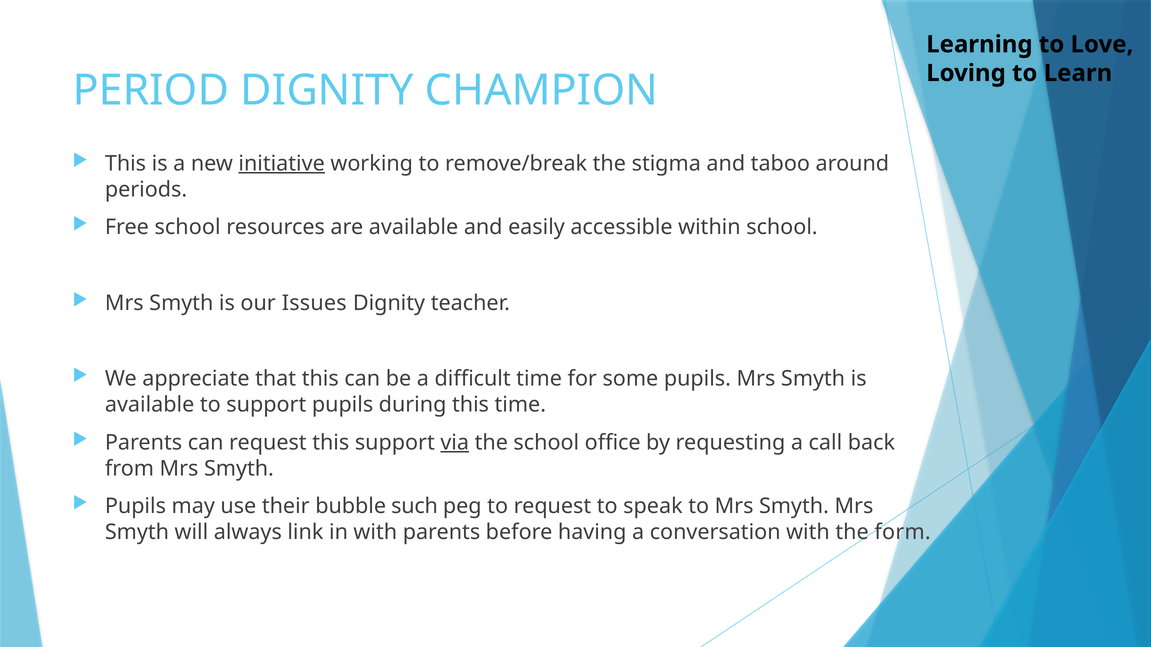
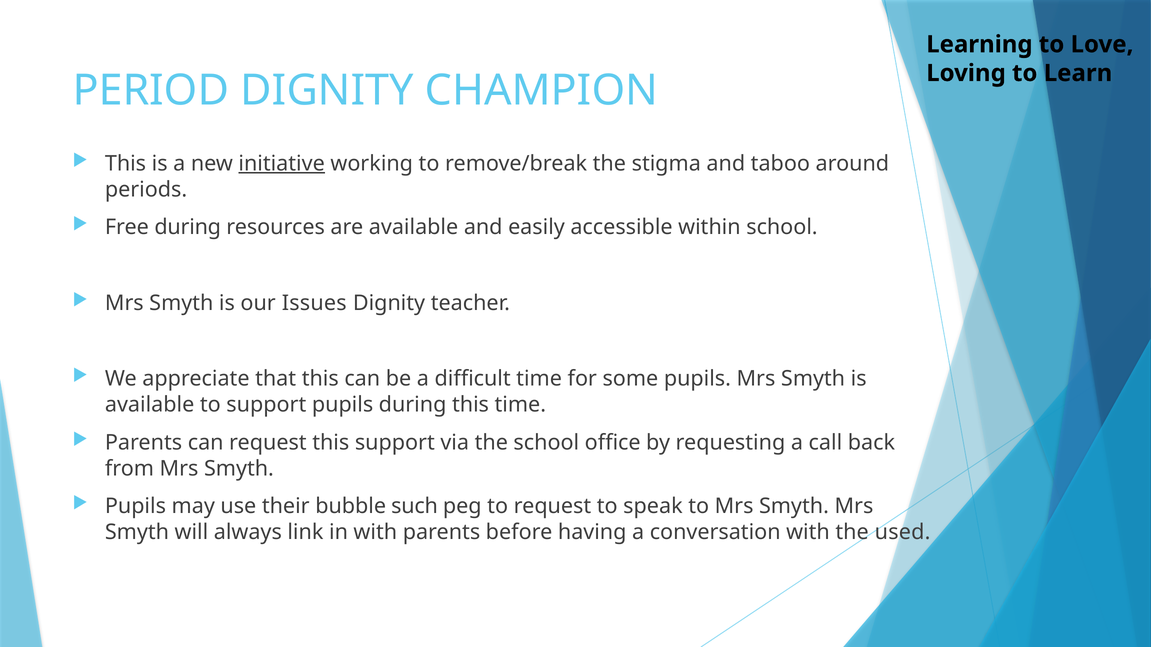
Free school: school -> during
via underline: present -> none
form: form -> used
